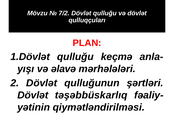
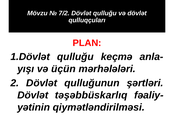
əlavə: əlavə -> üçün
